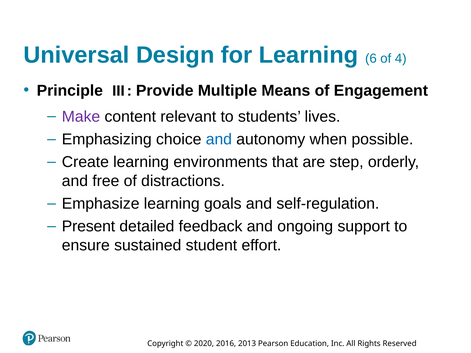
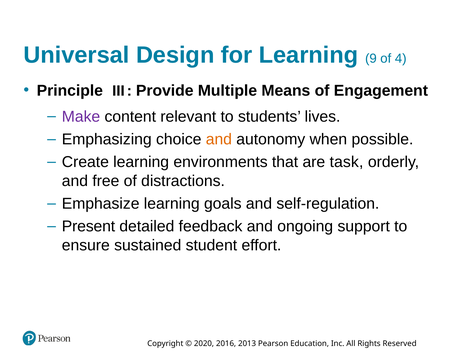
6: 6 -> 9
and at (219, 139) colour: blue -> orange
step: step -> task
